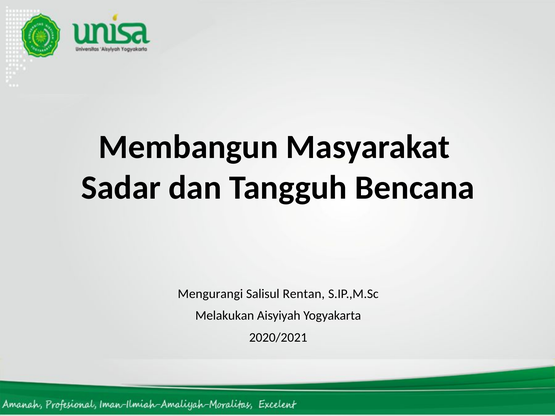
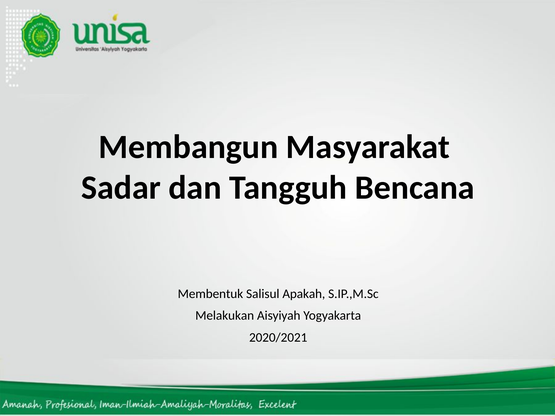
Mengurangi: Mengurangi -> Membentuk
Rentan: Rentan -> Apakah
